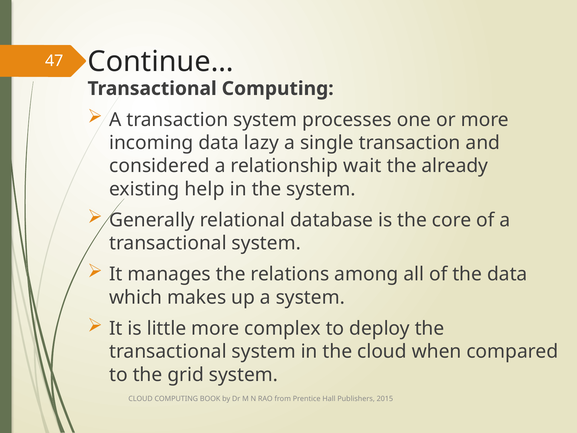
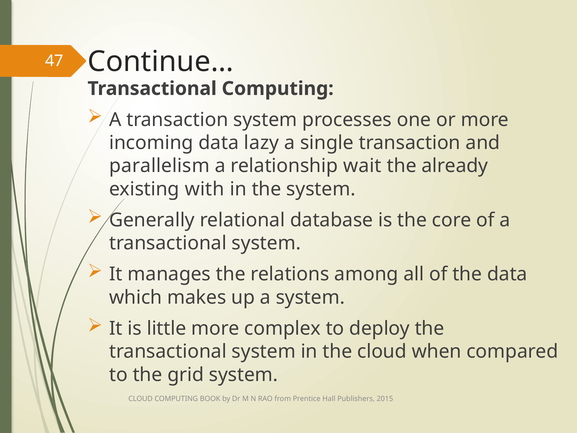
considered: considered -> parallelism
help: help -> with
